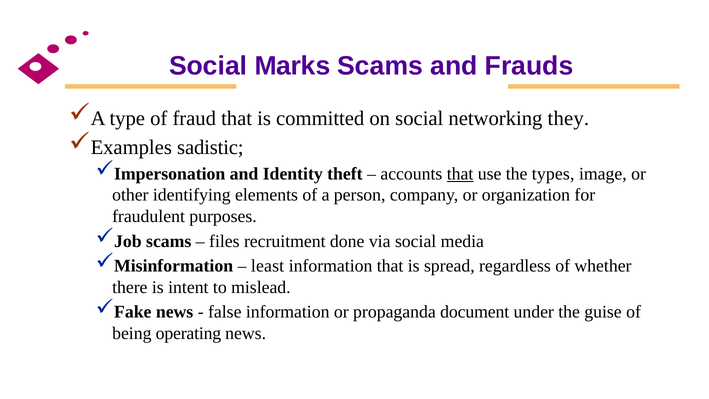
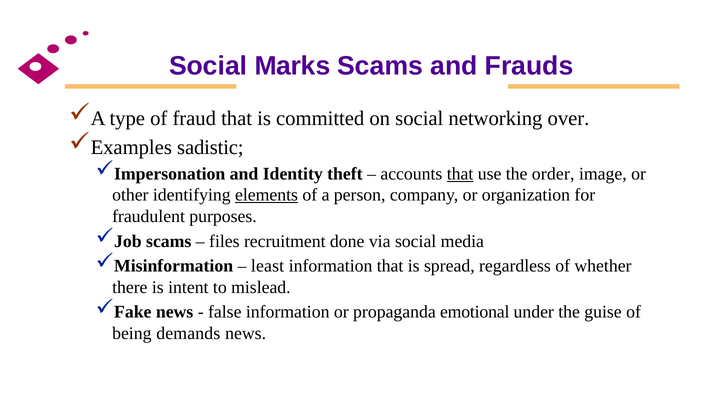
they: they -> over
types: types -> order
elements underline: none -> present
document: document -> emotional
operating: operating -> demands
